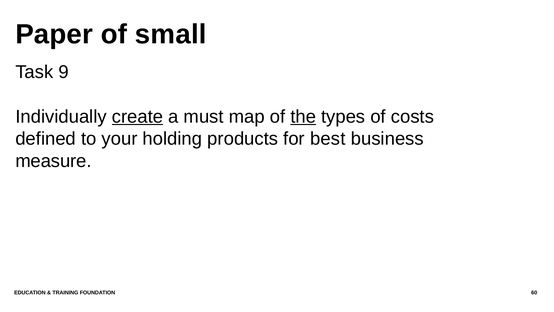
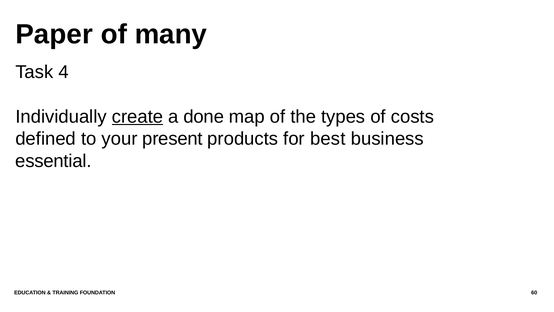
small: small -> many
9: 9 -> 4
must: must -> done
the underline: present -> none
holding: holding -> present
measure: measure -> essential
